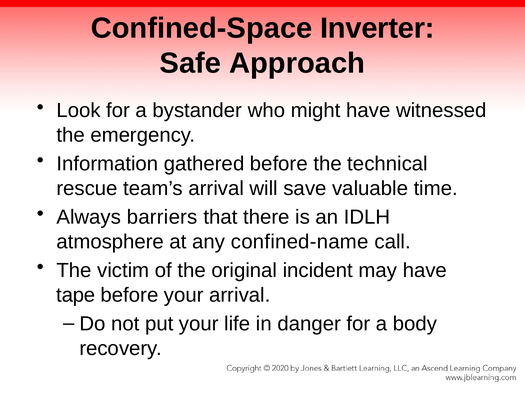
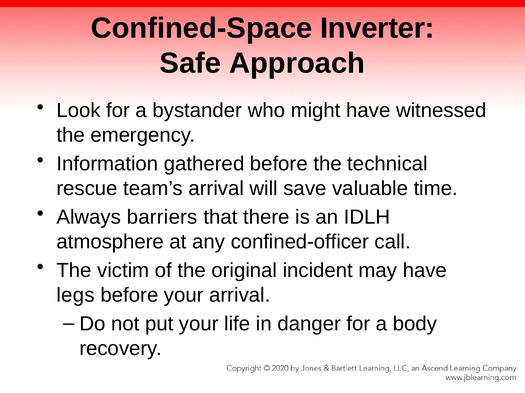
confined-name: confined-name -> confined-officer
tape: tape -> legs
